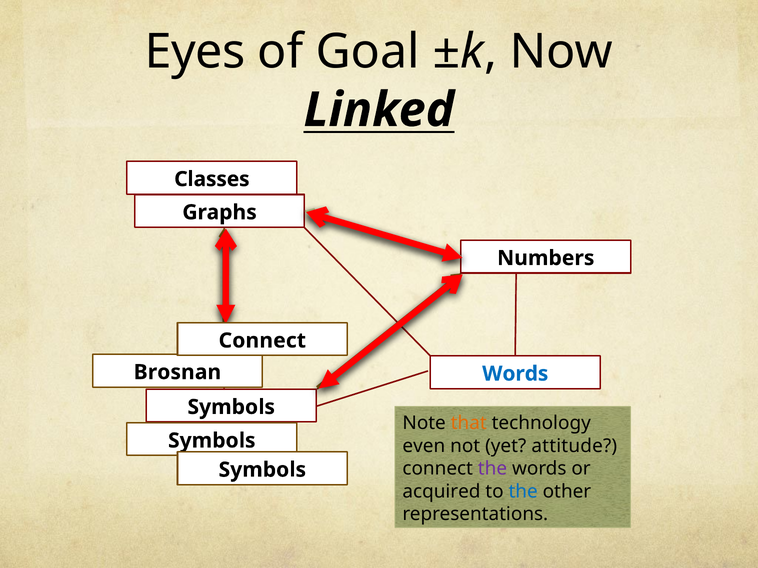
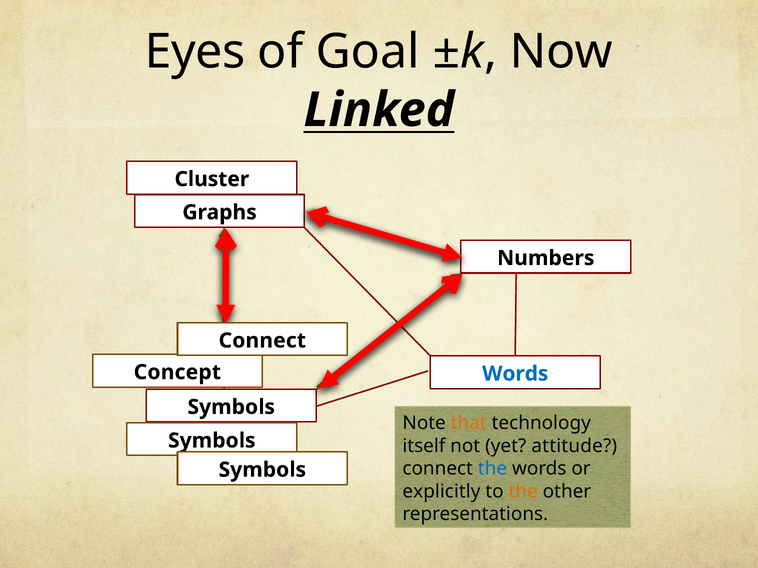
Classes: Classes -> Cluster
Brosnan: Brosnan -> Concept
even: even -> itself
the at (492, 469) colour: purple -> blue
acquired: acquired -> explicitly
the at (523, 492) colour: blue -> orange
